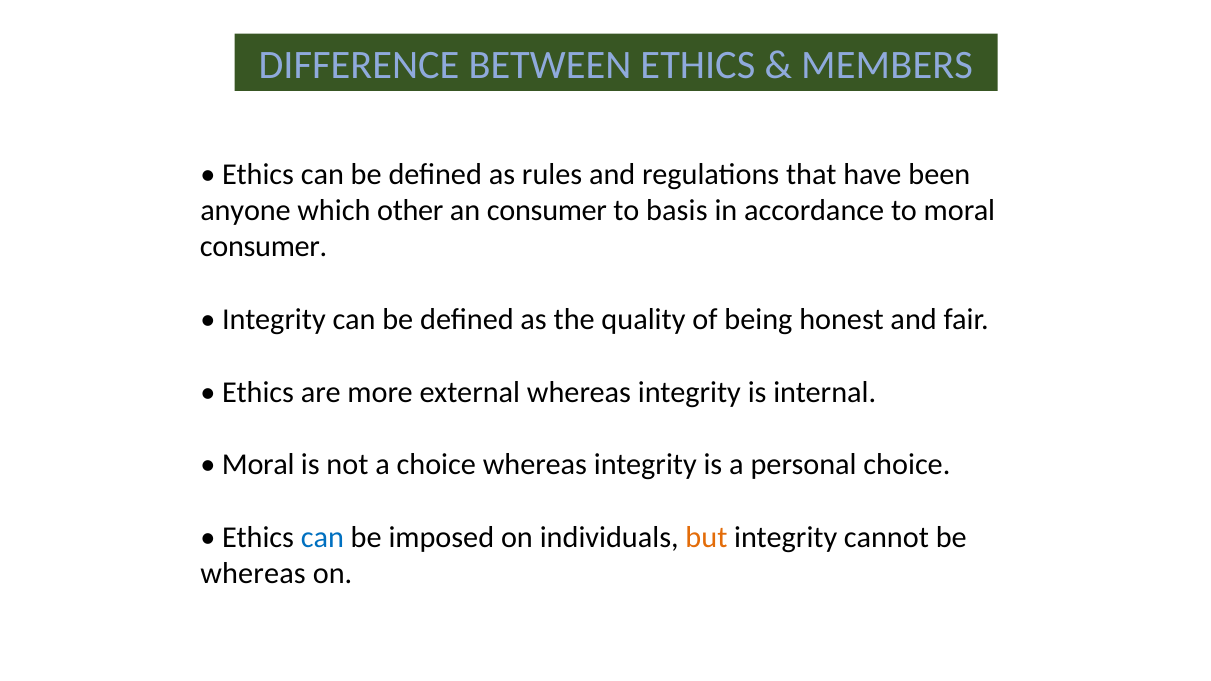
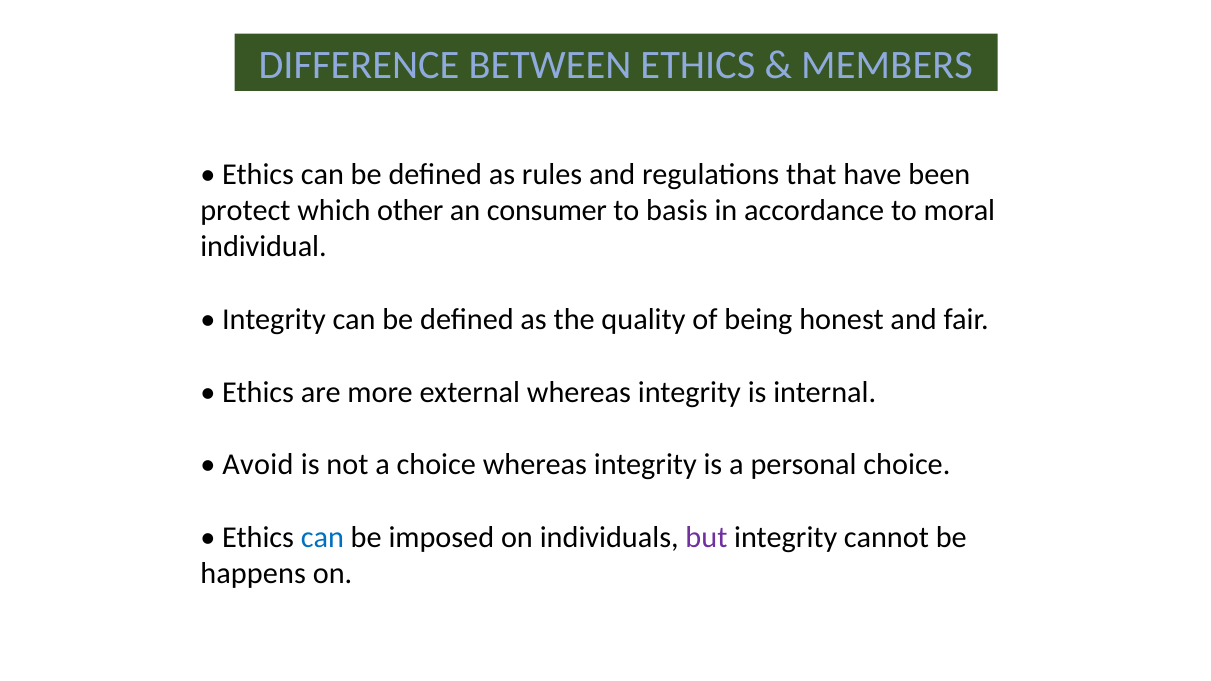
anyone: anyone -> protect
consumer at (264, 247): consumer -> individual
Moral at (258, 465): Moral -> Avoid
but colour: orange -> purple
whereas at (253, 574): whereas -> happens
